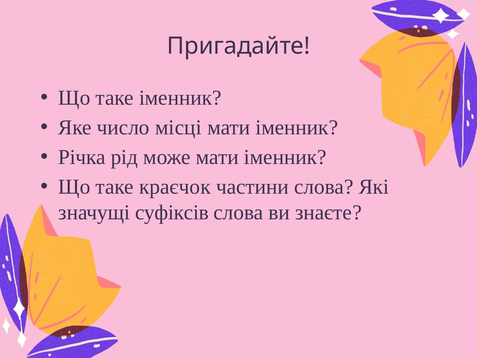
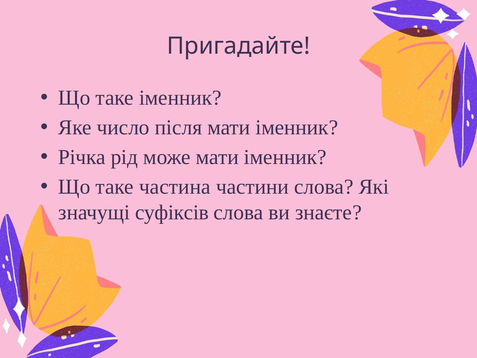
місці: місці -> після
краєчок: краєчок -> частина
